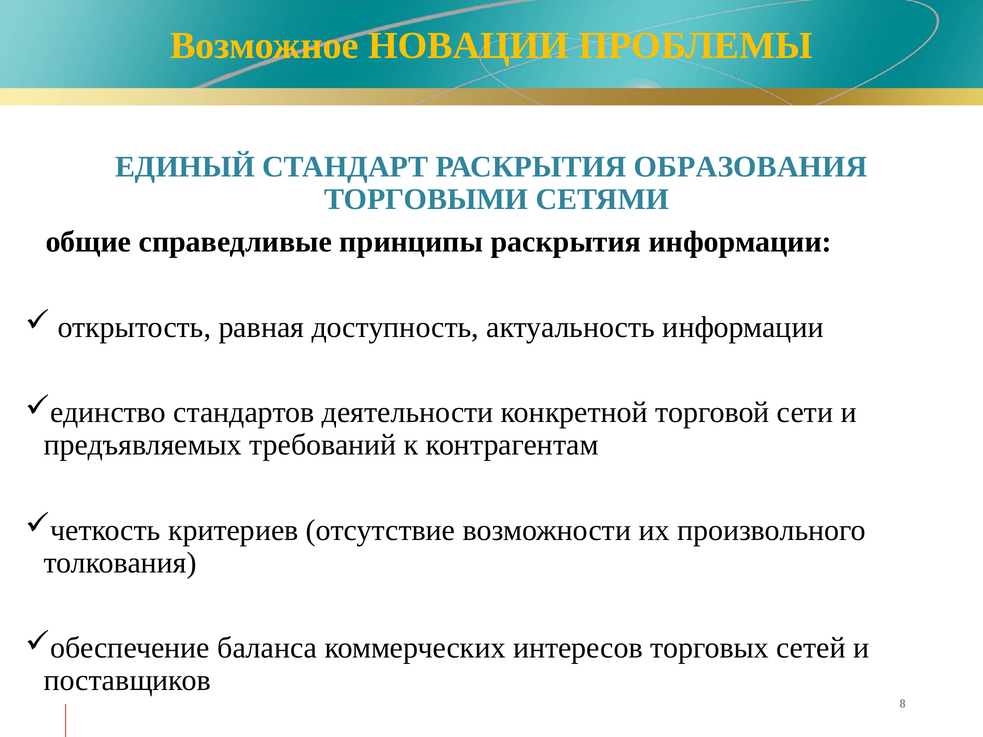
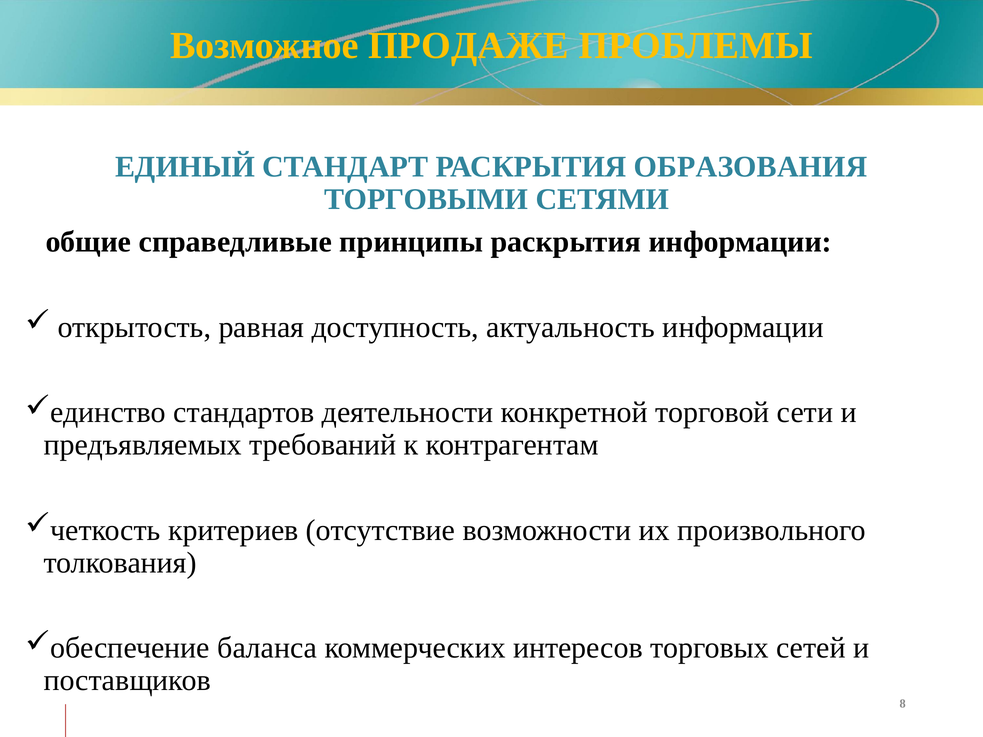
НОВАЦИИ: НОВАЦИИ -> ПРОДАЖЕ
